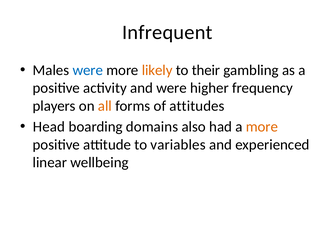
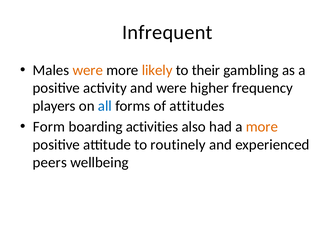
were at (88, 70) colour: blue -> orange
all colour: orange -> blue
Head: Head -> Form
domains: domains -> activities
variables: variables -> routinely
linear: linear -> peers
